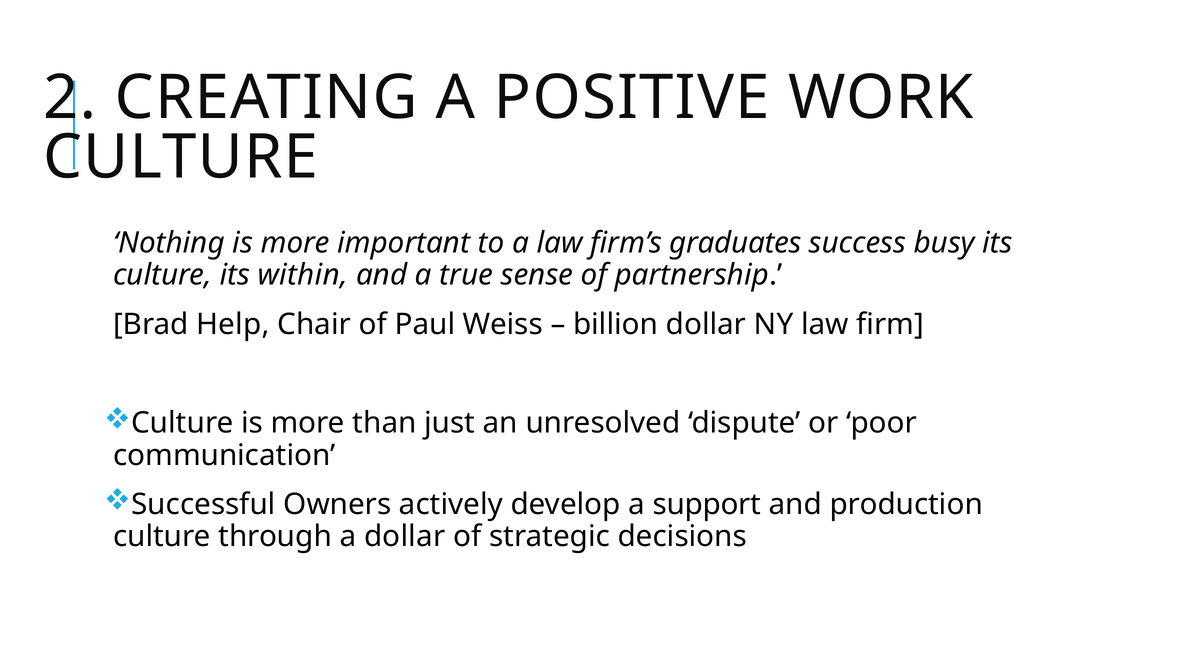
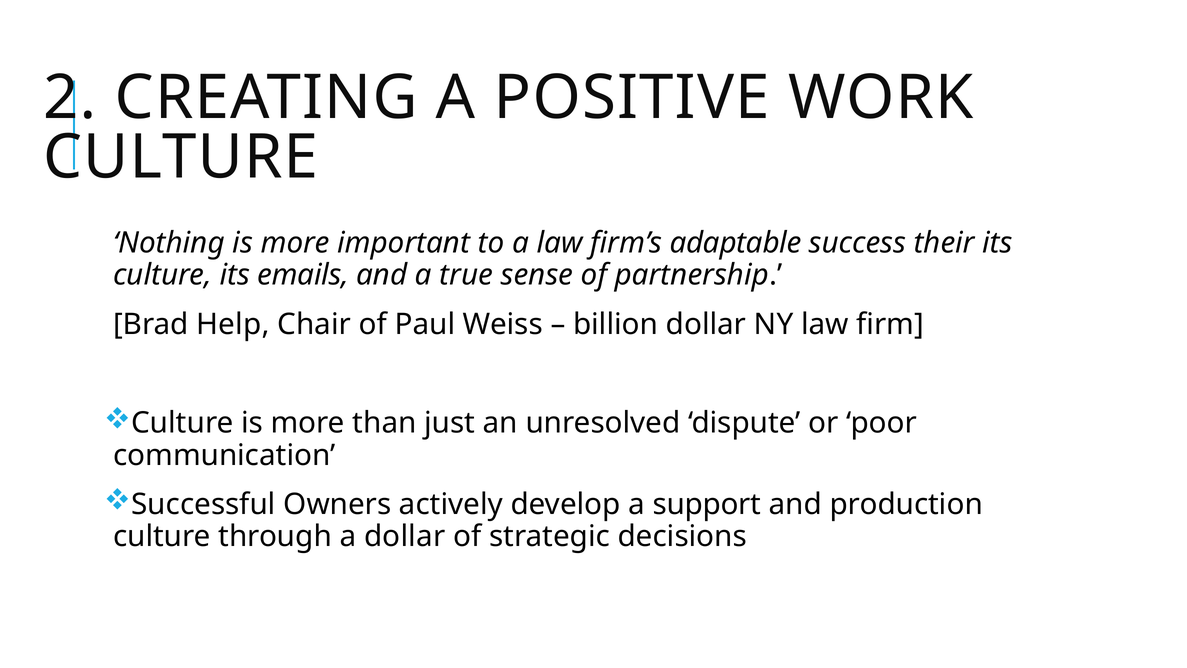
graduates: graduates -> adaptable
busy: busy -> their
within: within -> emails
